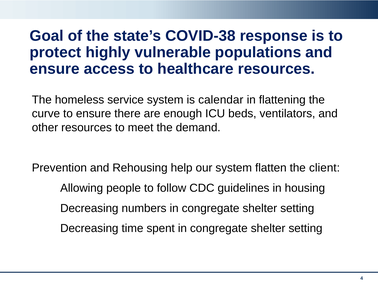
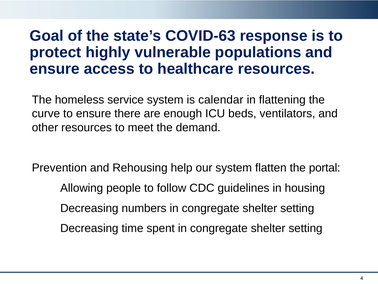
COVID-38: COVID-38 -> COVID-63
client: client -> portal
